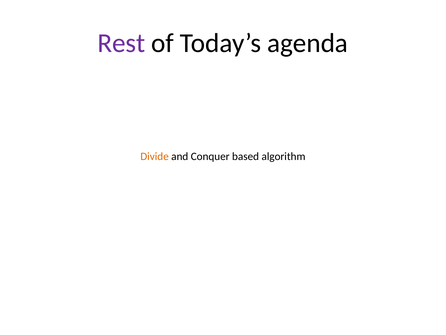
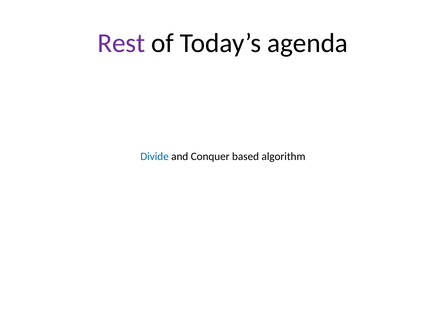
Divide colour: orange -> blue
